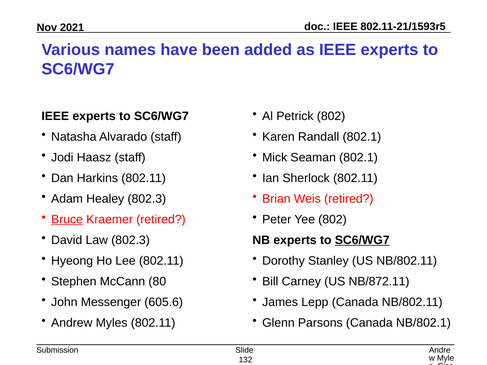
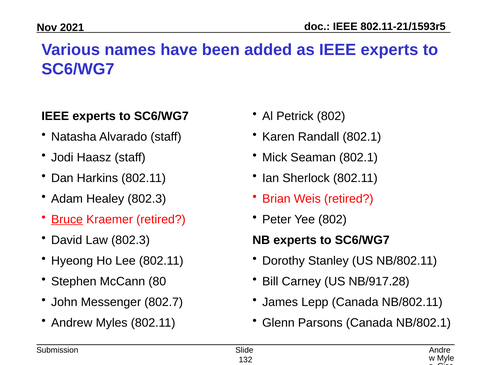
SC6/WG7 at (362, 240) underline: present -> none
NB/872.11: NB/872.11 -> NB/917.28
605.6: 605.6 -> 802.7
